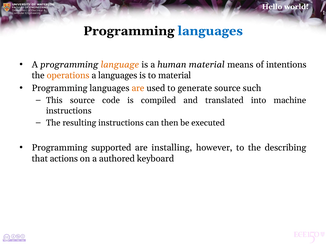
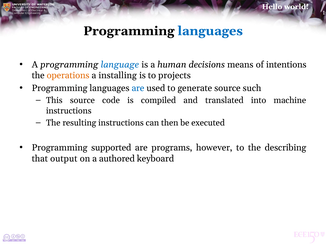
language colour: orange -> blue
human material: material -> decisions
a languages: languages -> installing
to material: material -> projects
are at (138, 88) colour: orange -> blue
installing: installing -> programs
actions: actions -> output
